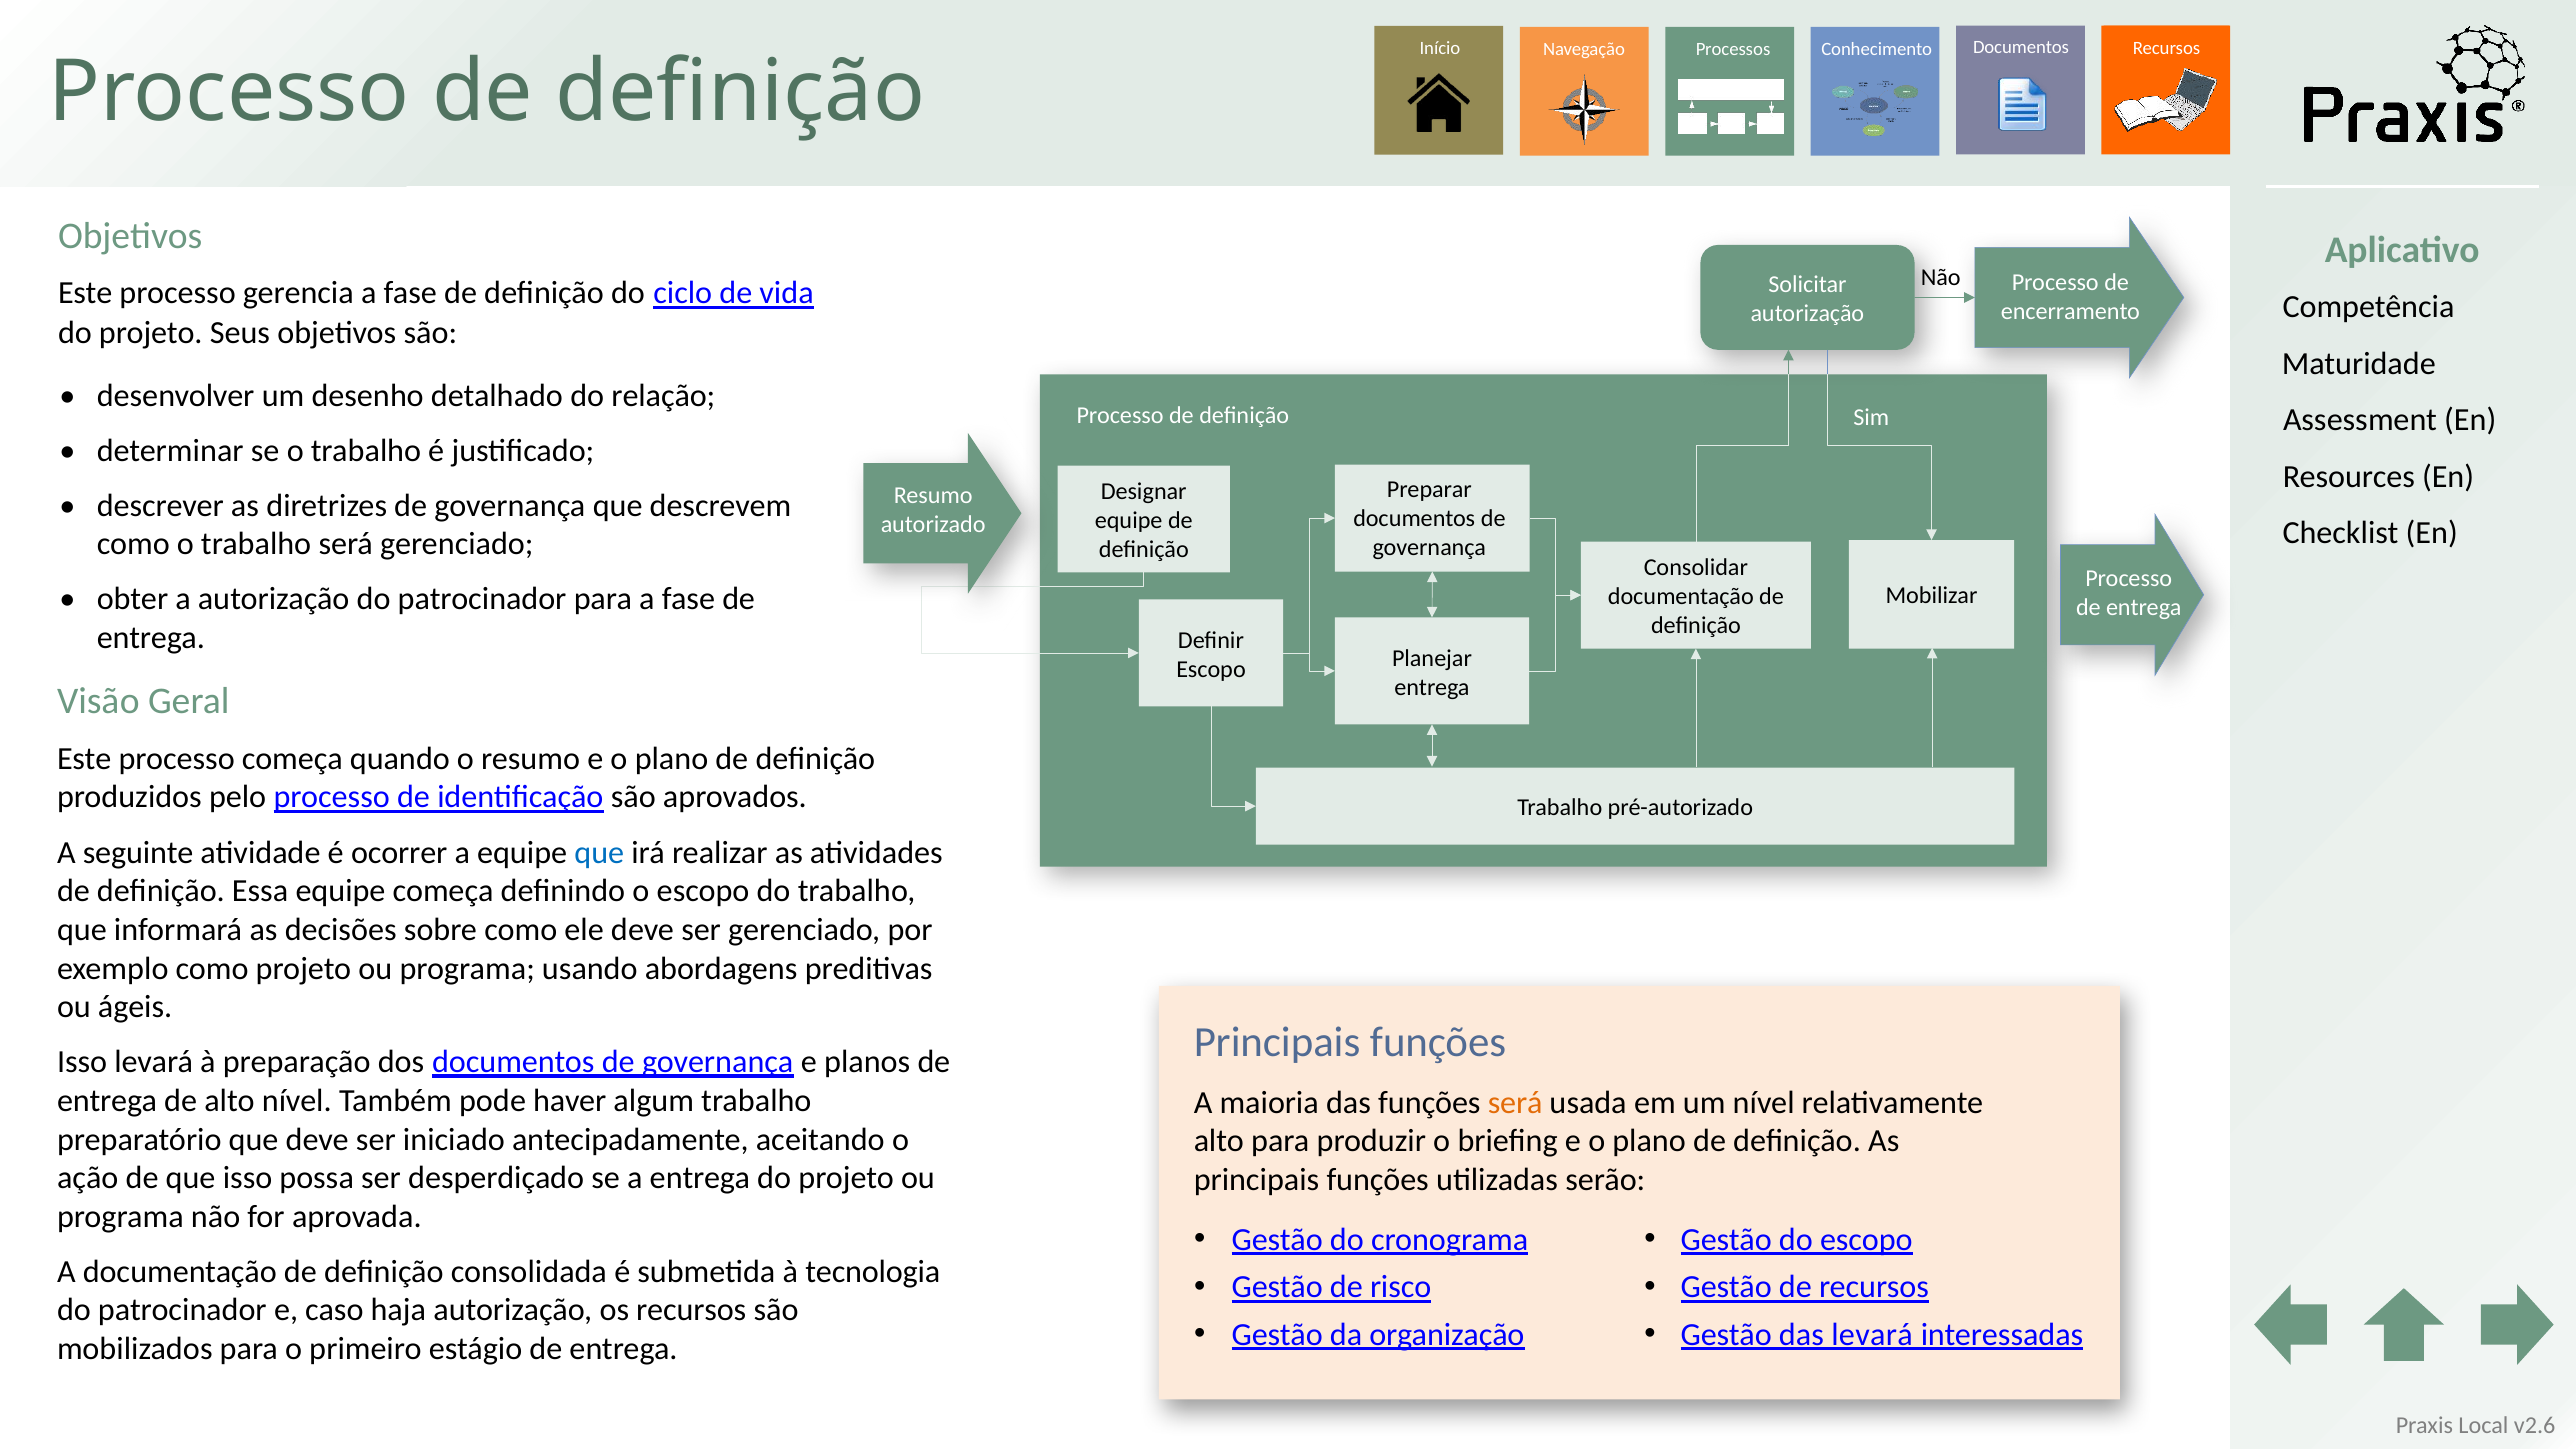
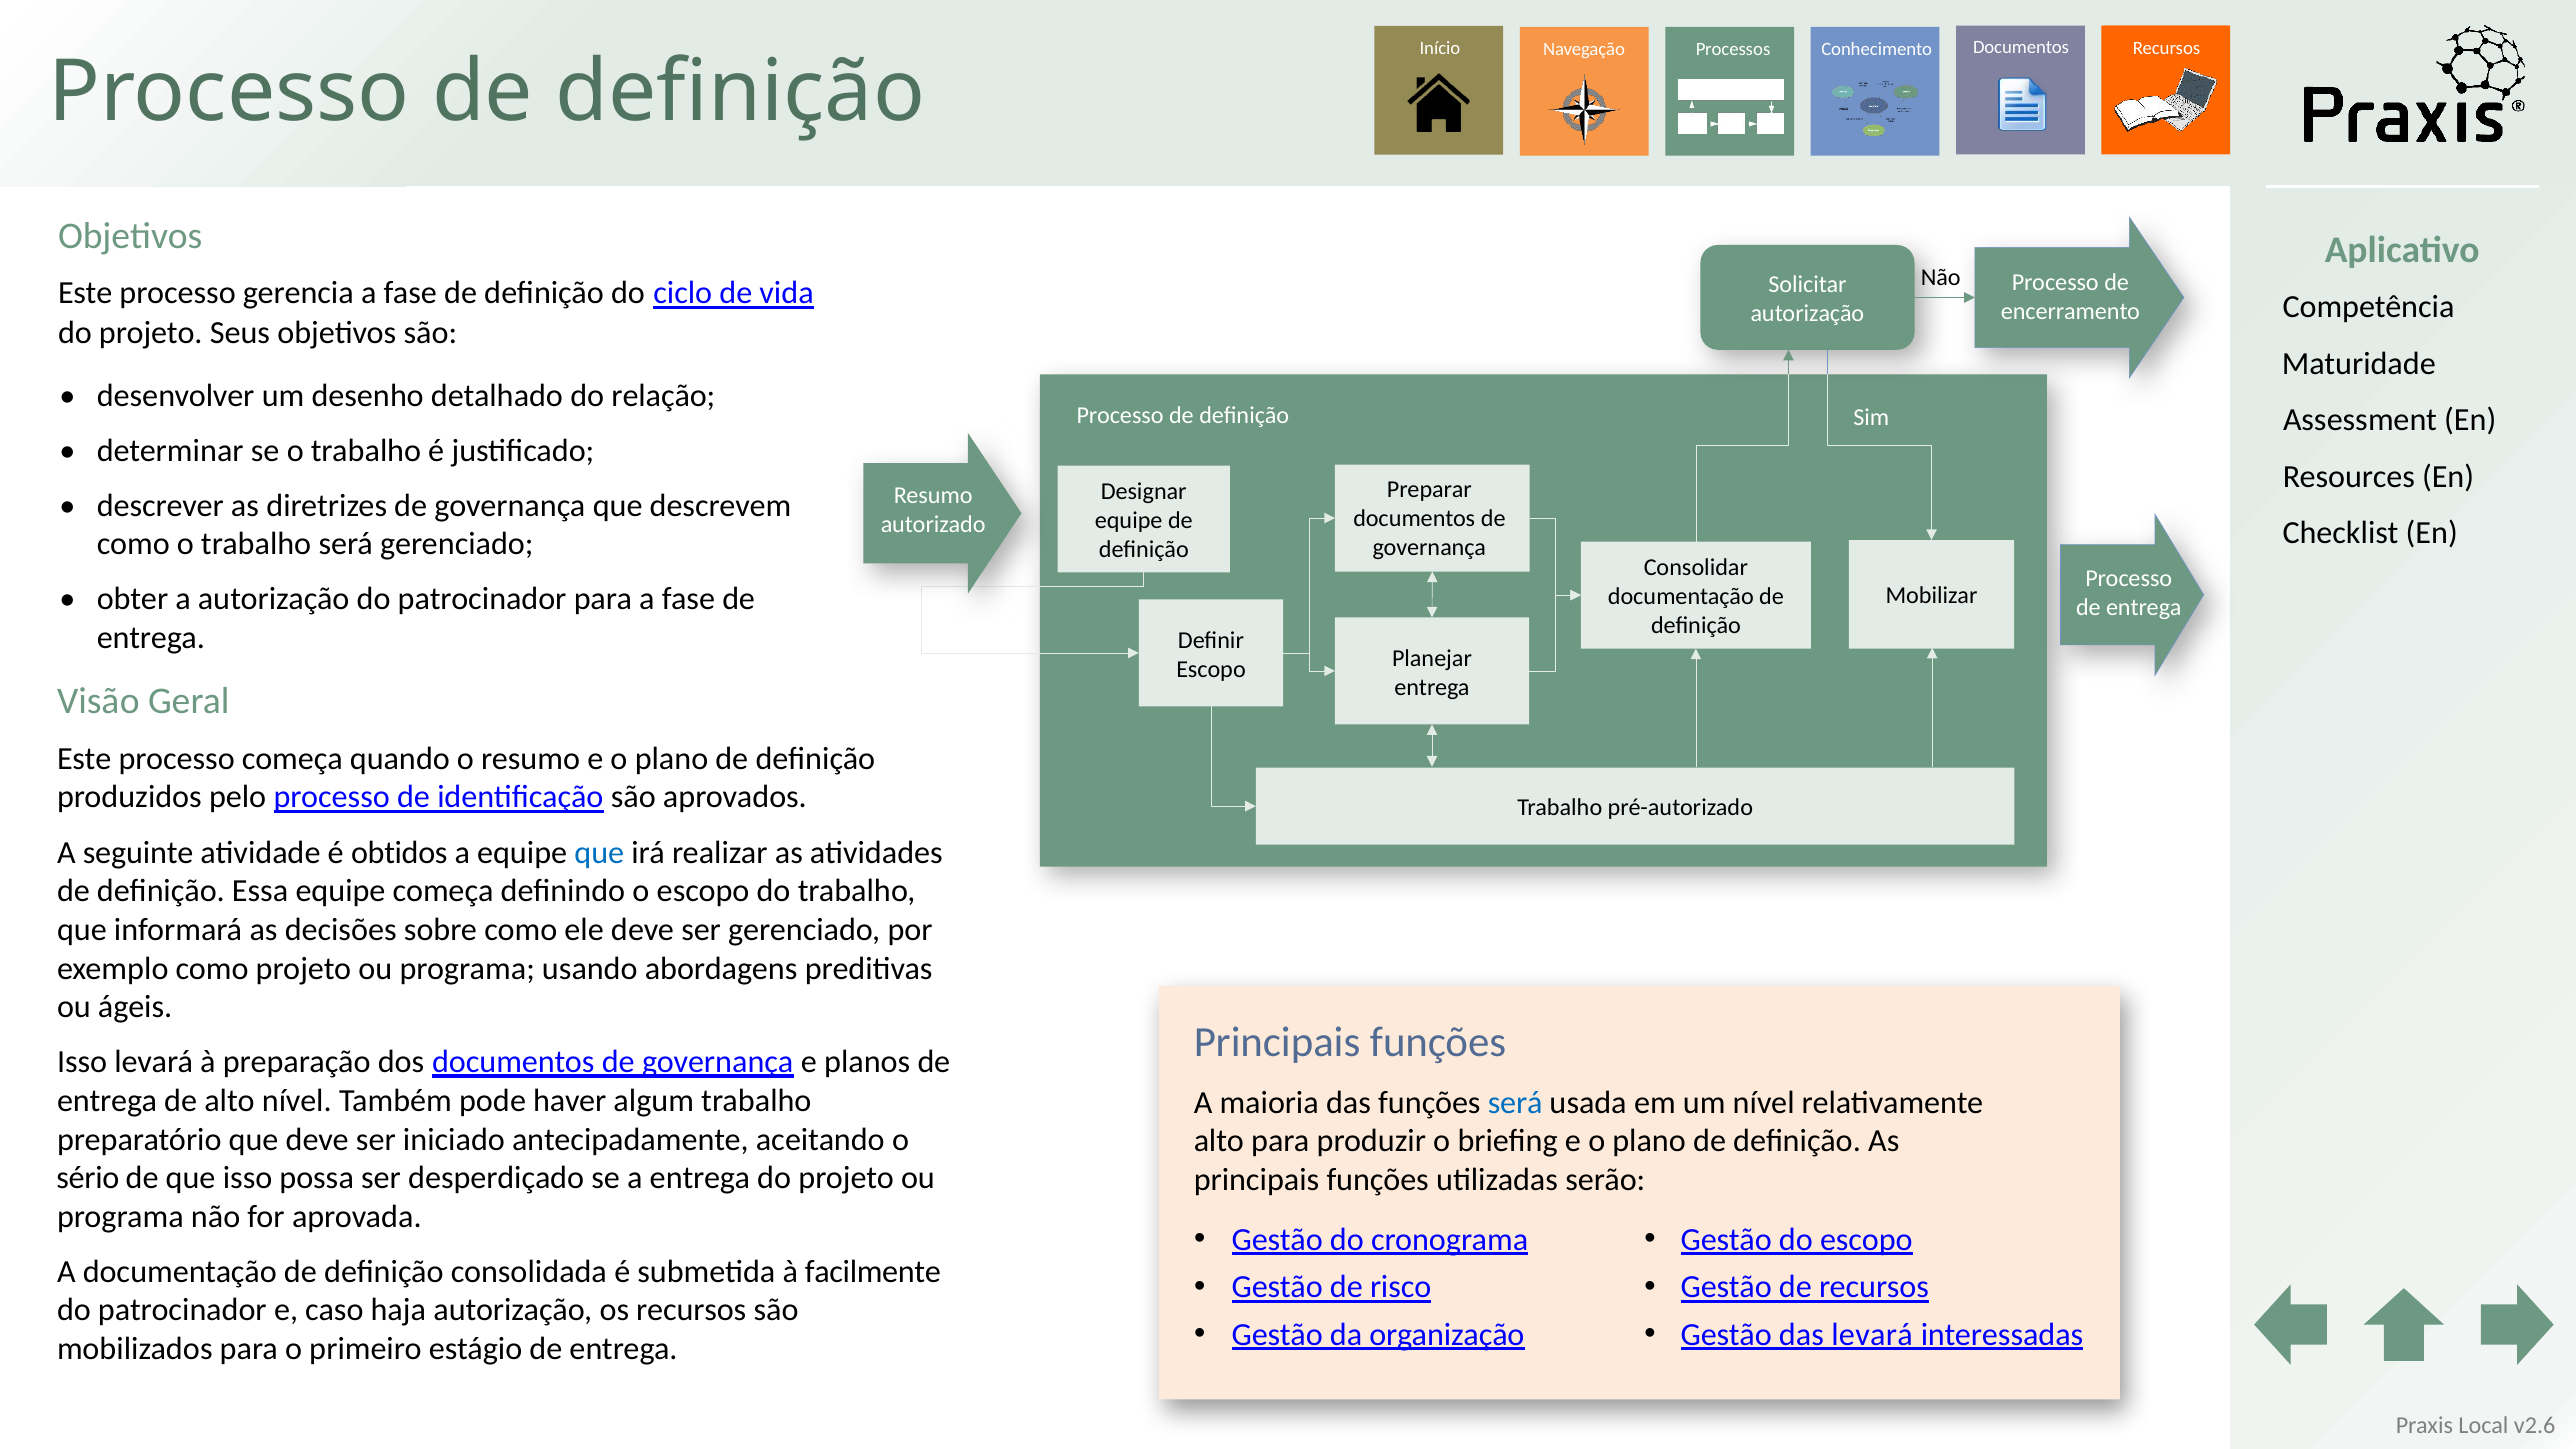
ocorrer: ocorrer -> obtidos
será at (1515, 1103) colour: orange -> blue
ação: ação -> sério
tecnologia: tecnologia -> facilmente
